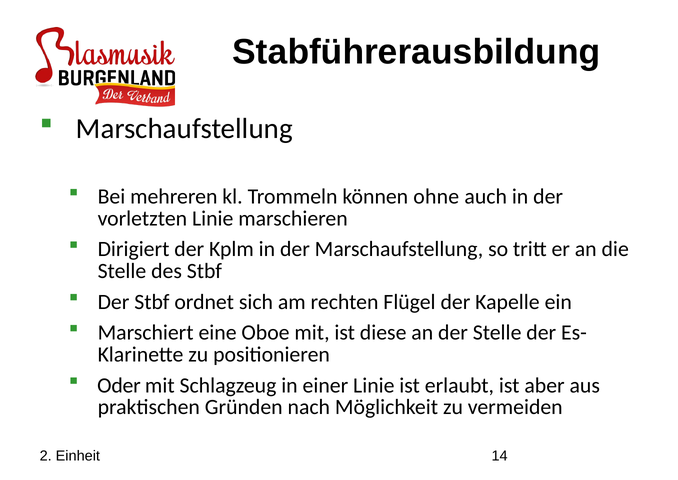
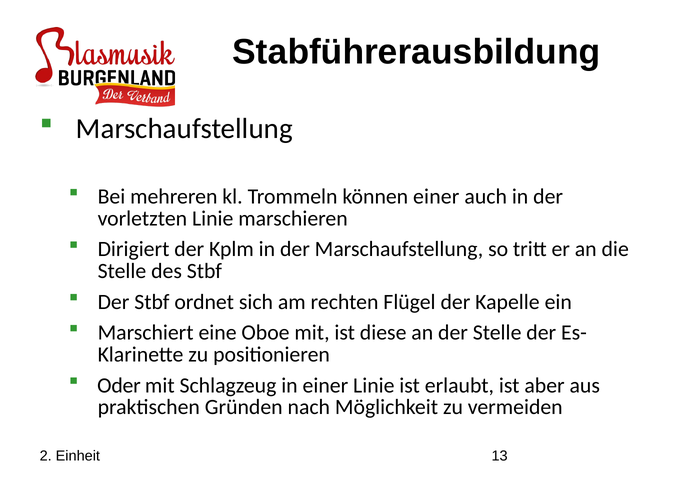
können ohne: ohne -> einer
14: 14 -> 13
